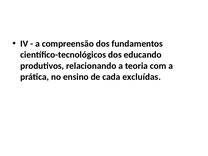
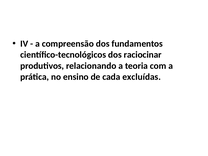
educando: educando -> raciocinar
